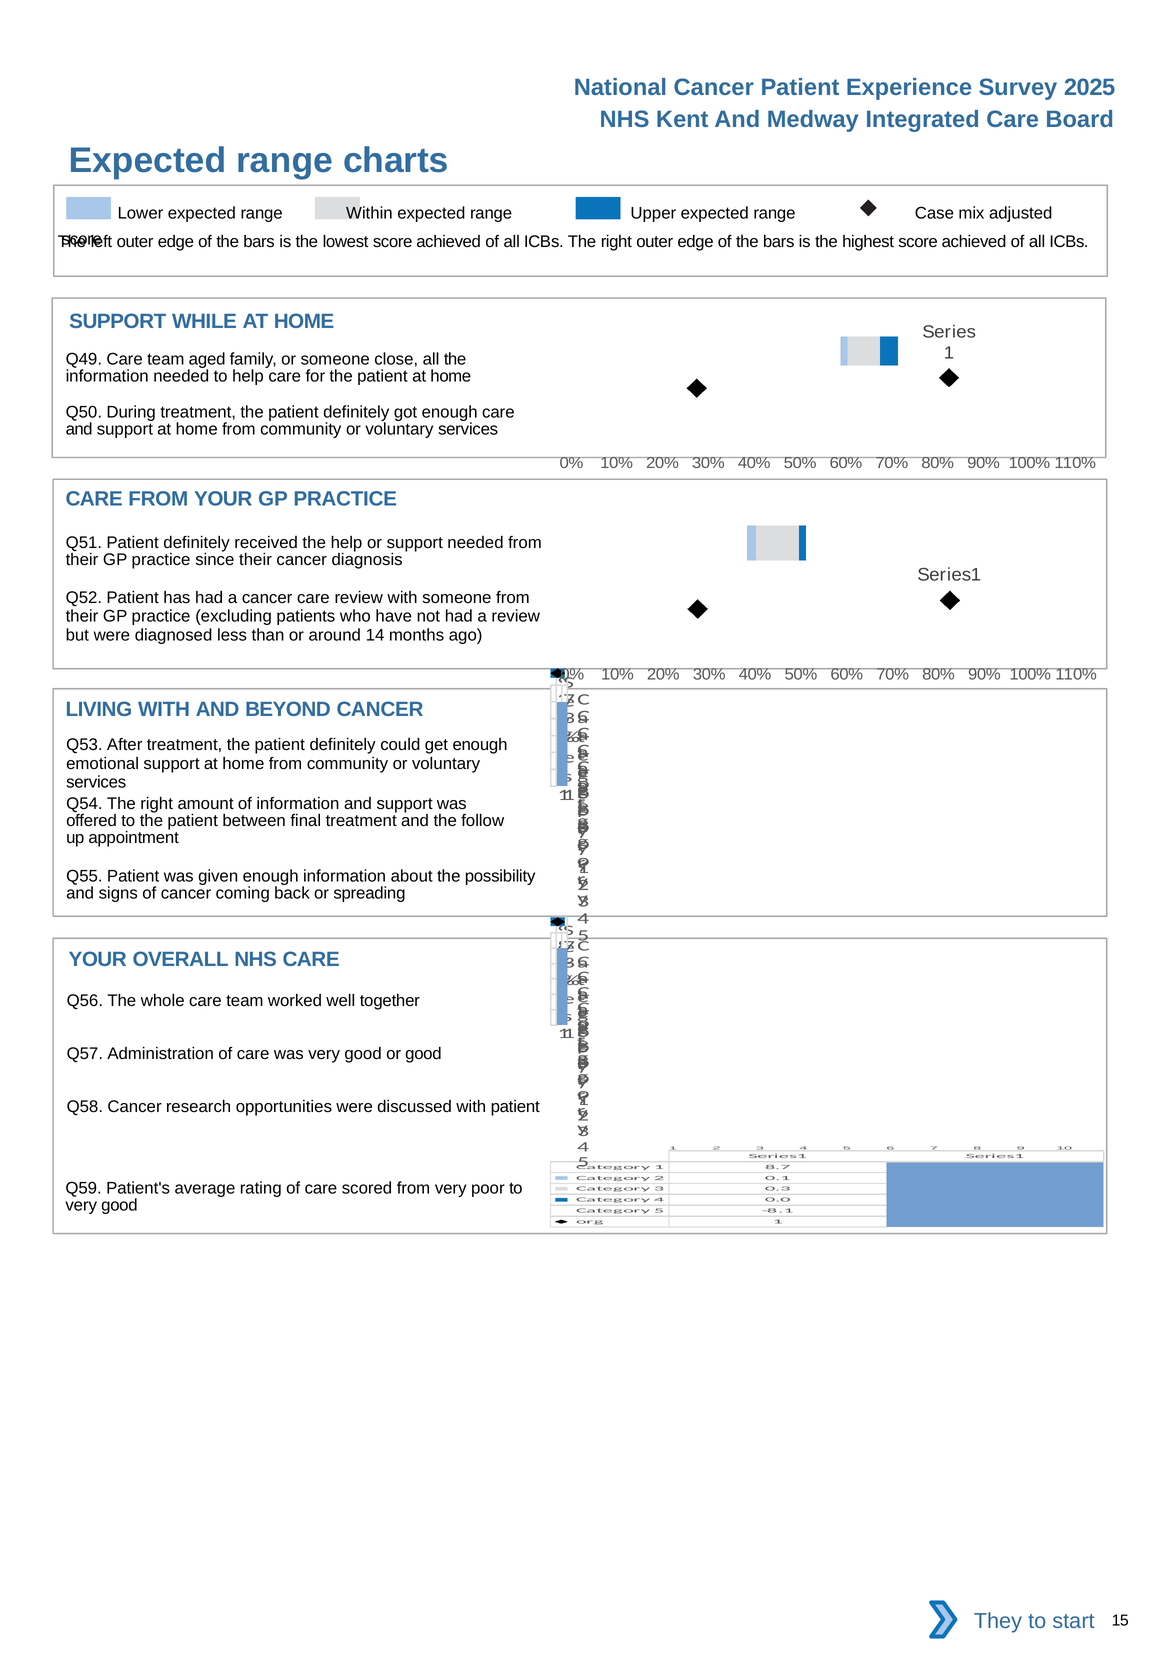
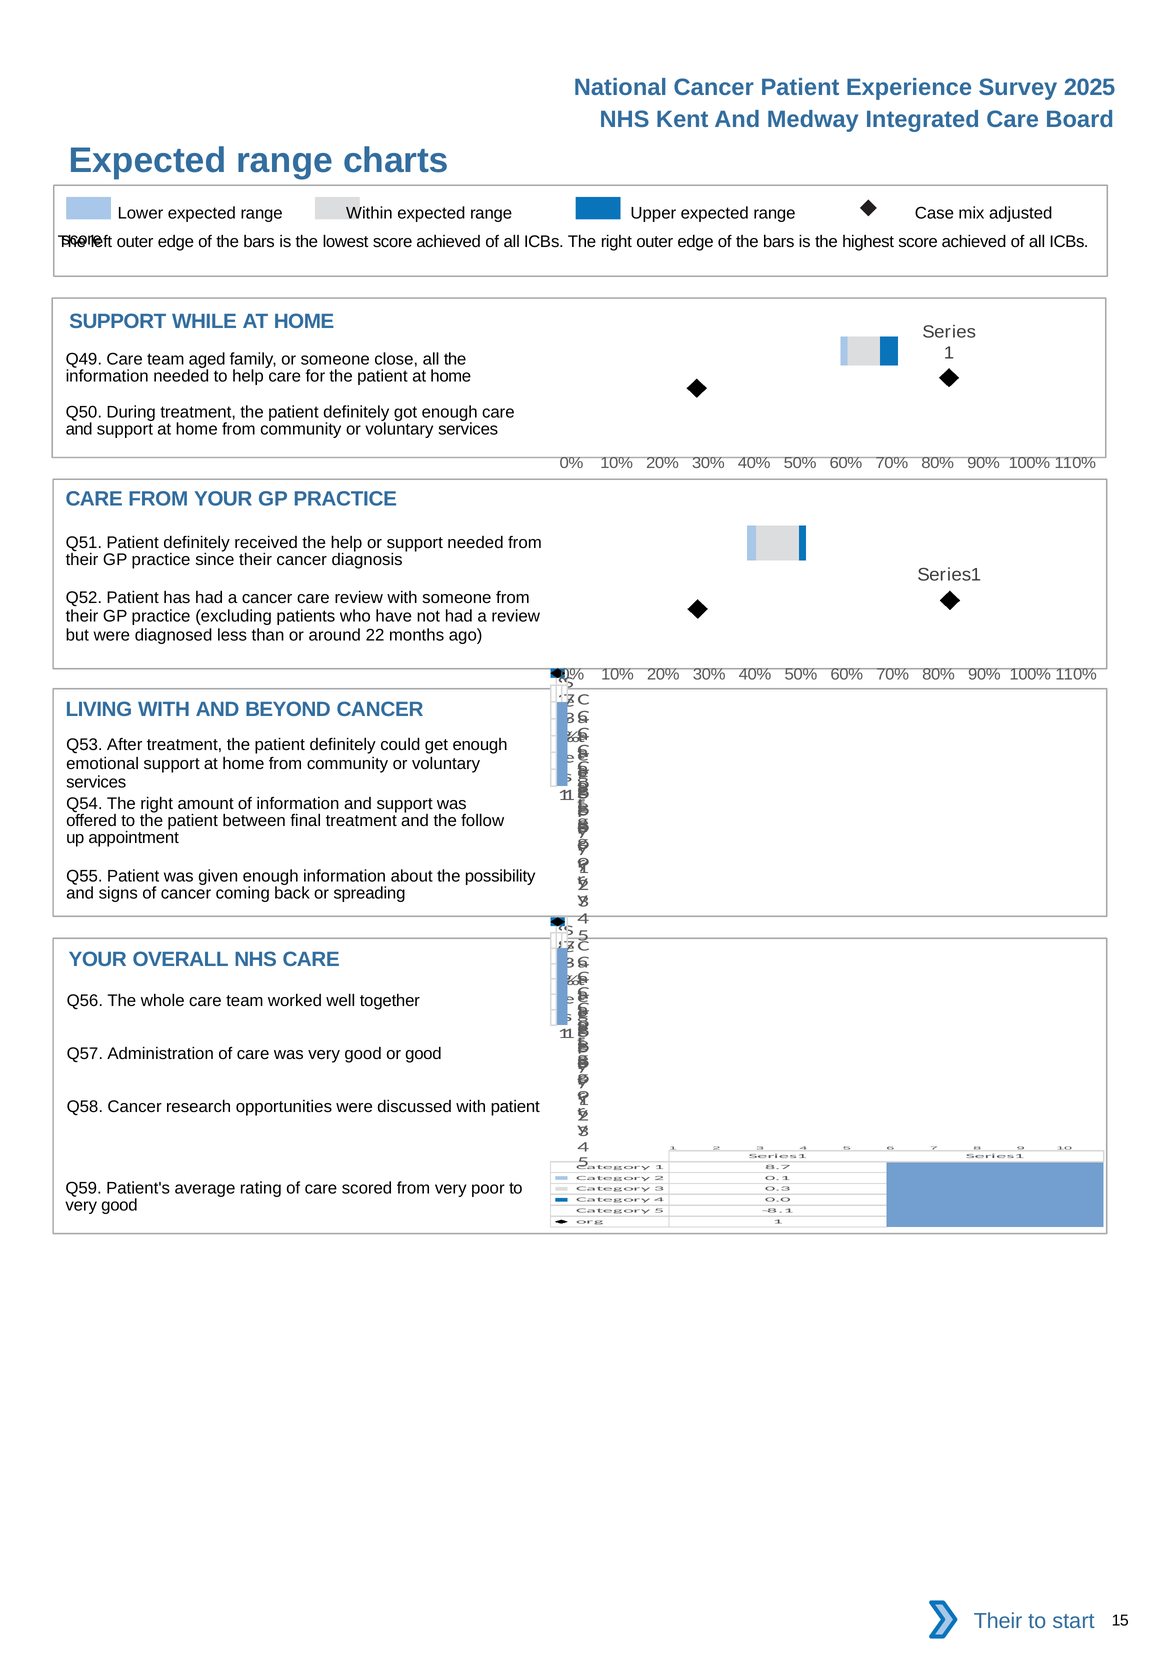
14: 14 -> 22
They at (998, 1622): They -> Their
